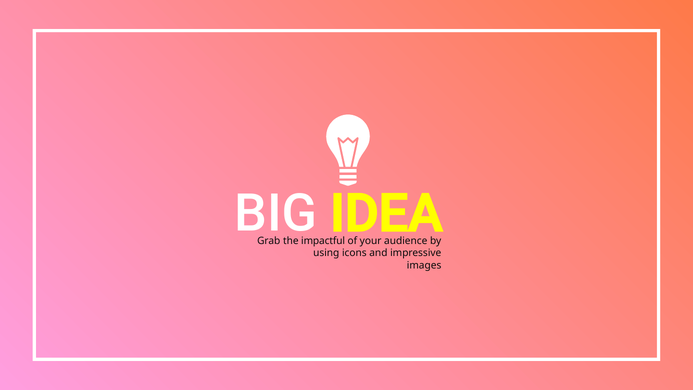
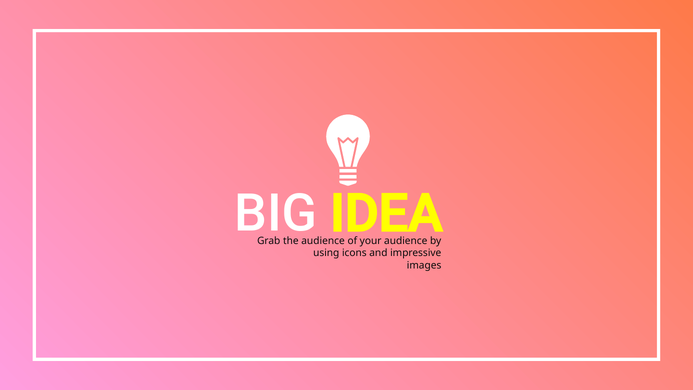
impactful at (323, 241): impactful -> audience
